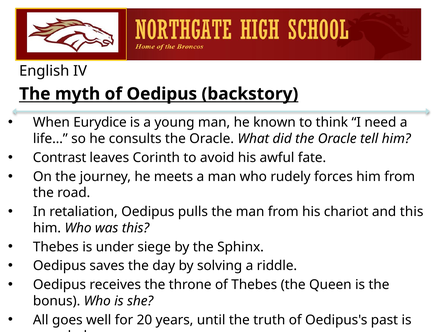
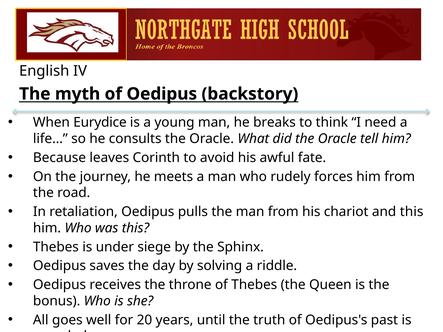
known: known -> breaks
Contrast: Contrast -> Because
